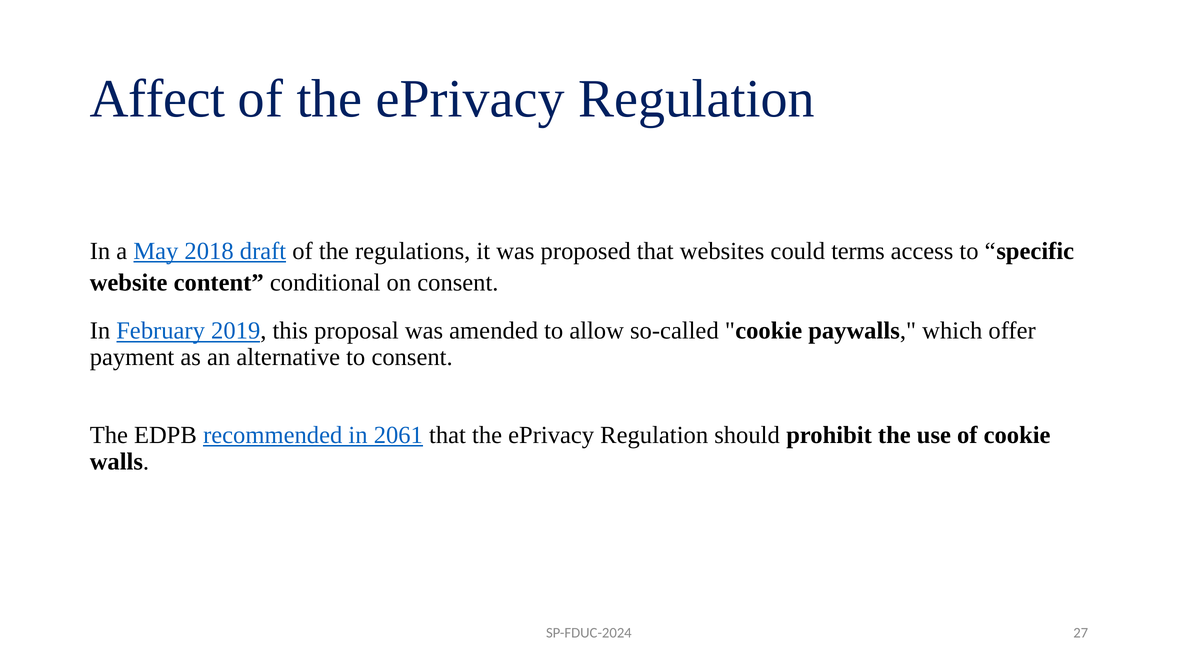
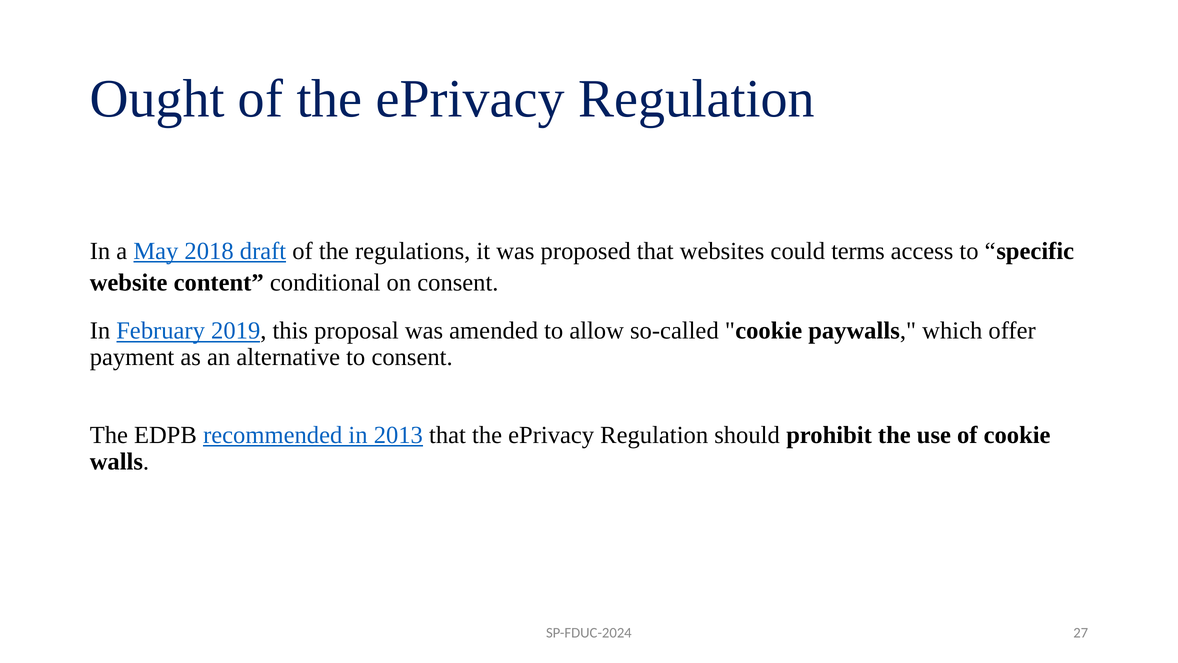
Affect: Affect -> Ought
2061: 2061 -> 2013
